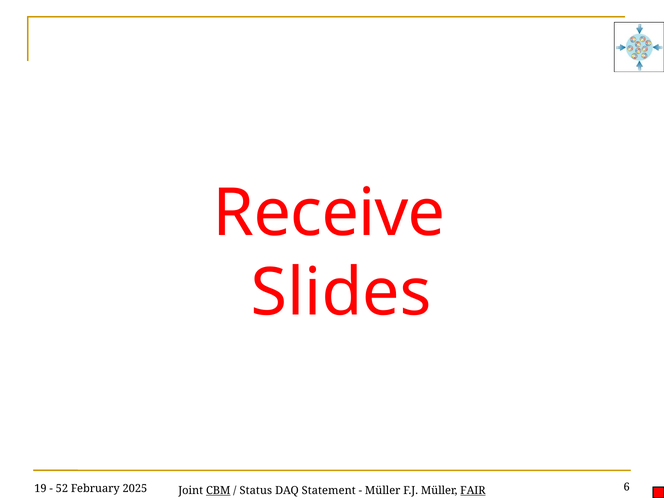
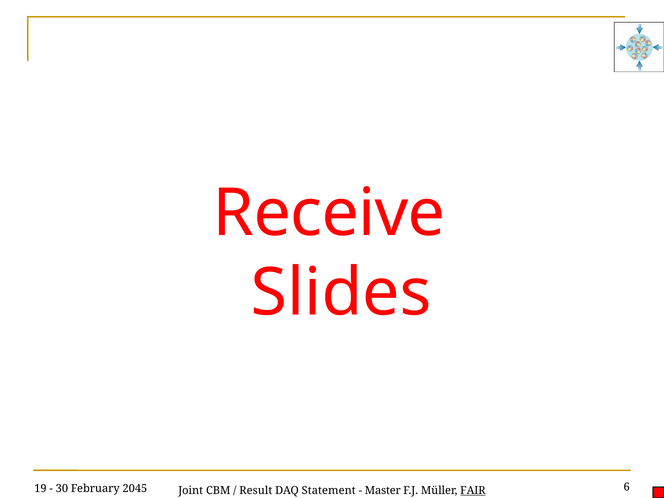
52: 52 -> 30
2025: 2025 -> 2045
CBM underline: present -> none
Status: Status -> Result
Müller at (383, 491): Müller -> Master
